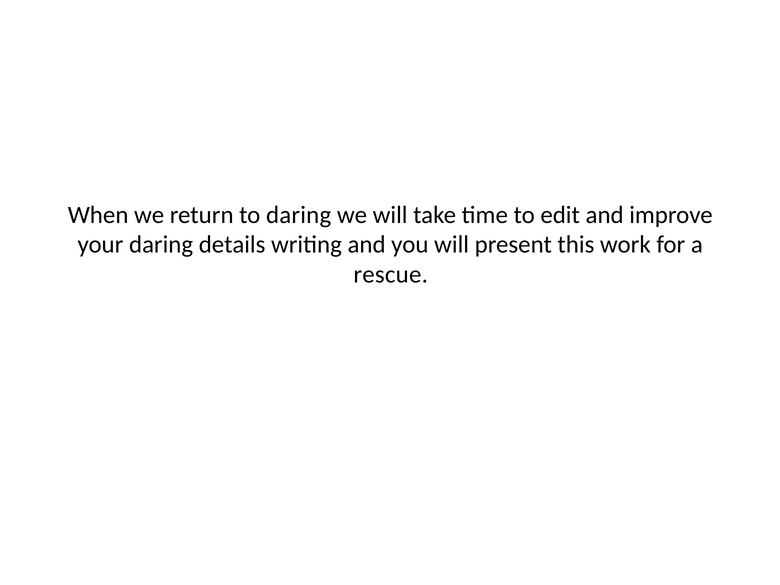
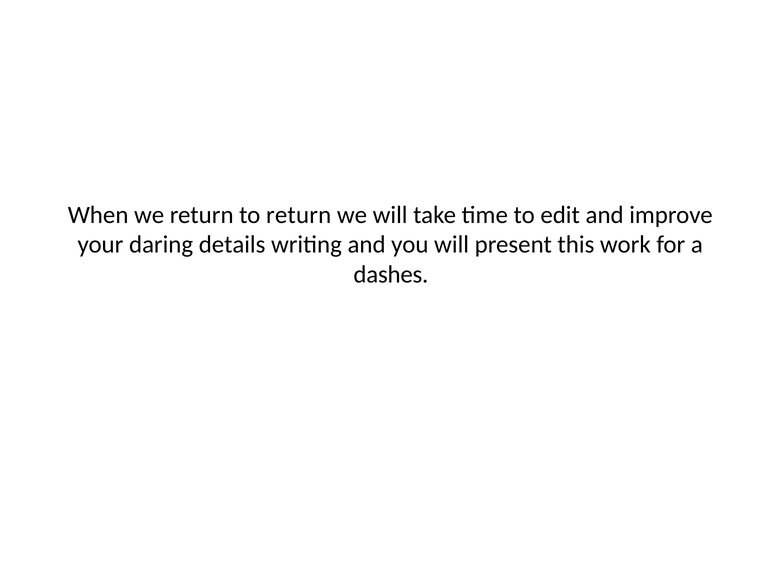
to daring: daring -> return
rescue: rescue -> dashes
